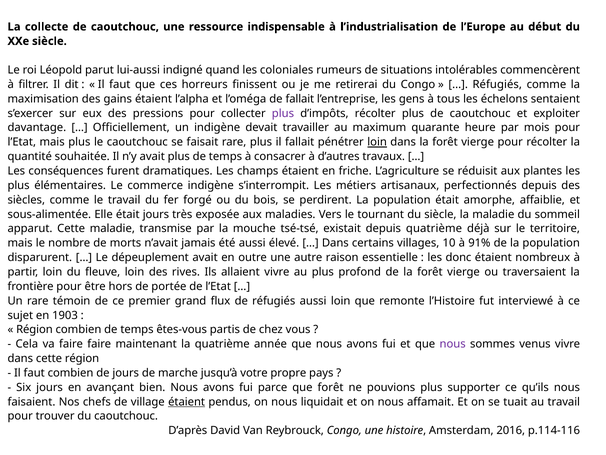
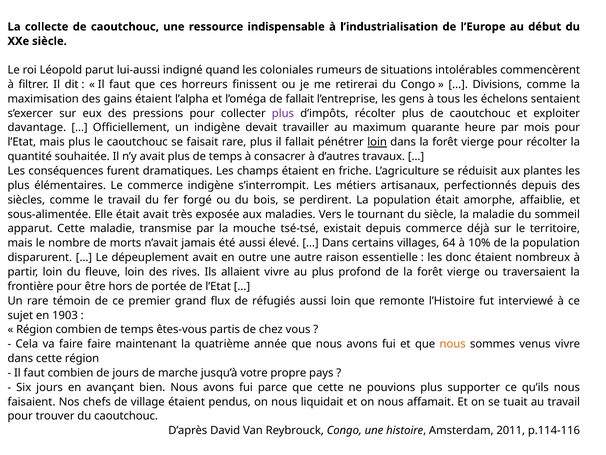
Réfugiés at (497, 84): Réfugiés -> Divisions
était jours: jours -> avait
depuis quatrième: quatrième -> commerce
10: 10 -> 64
91%: 91% -> 10%
nous at (453, 344) colour: purple -> orange
que forêt: forêt -> cette
étaient at (187, 401) underline: present -> none
2016: 2016 -> 2011
